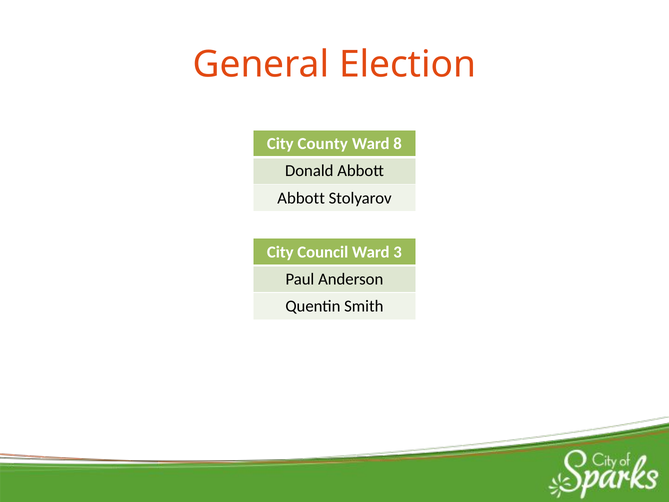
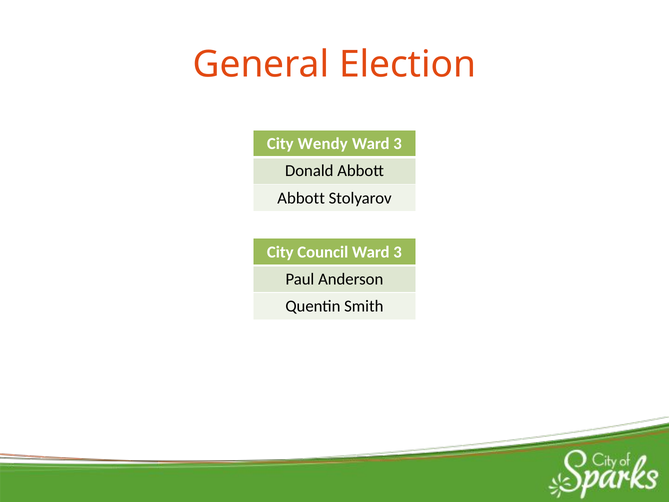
County: County -> Wendy
8 at (398, 144): 8 -> 3
